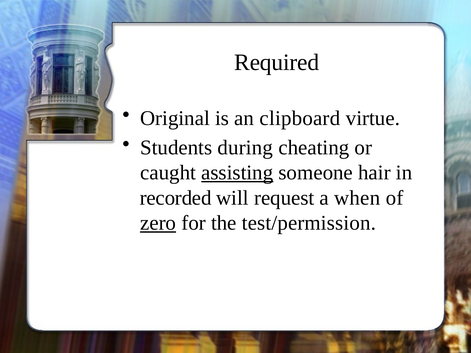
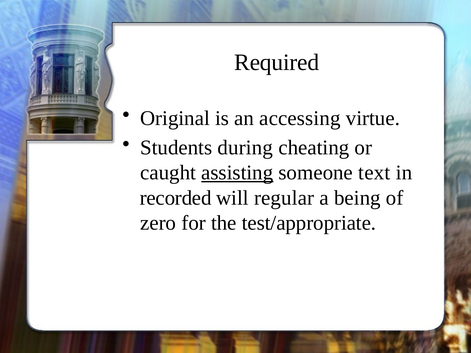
clipboard: clipboard -> accessing
hair: hair -> text
request: request -> regular
when: when -> being
zero underline: present -> none
test/permission: test/permission -> test/appropriate
